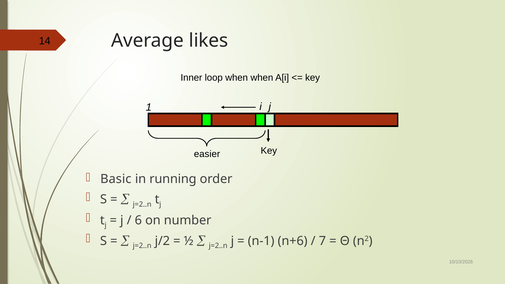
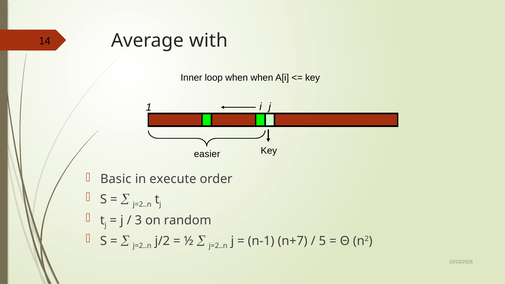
likes: likes -> with
running: running -> execute
6: 6 -> 3
number: number -> random
n+6: n+6 -> n+7
7: 7 -> 5
